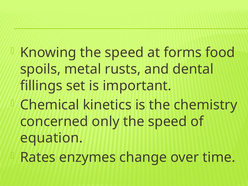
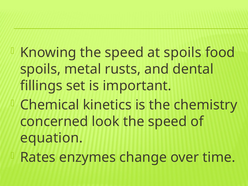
at forms: forms -> spoils
only: only -> look
